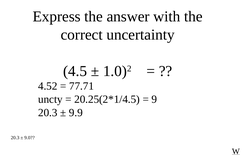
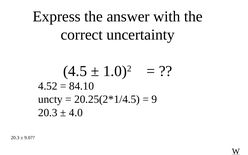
77.71: 77.71 -> 84.10
9.9: 9.9 -> 4.0
